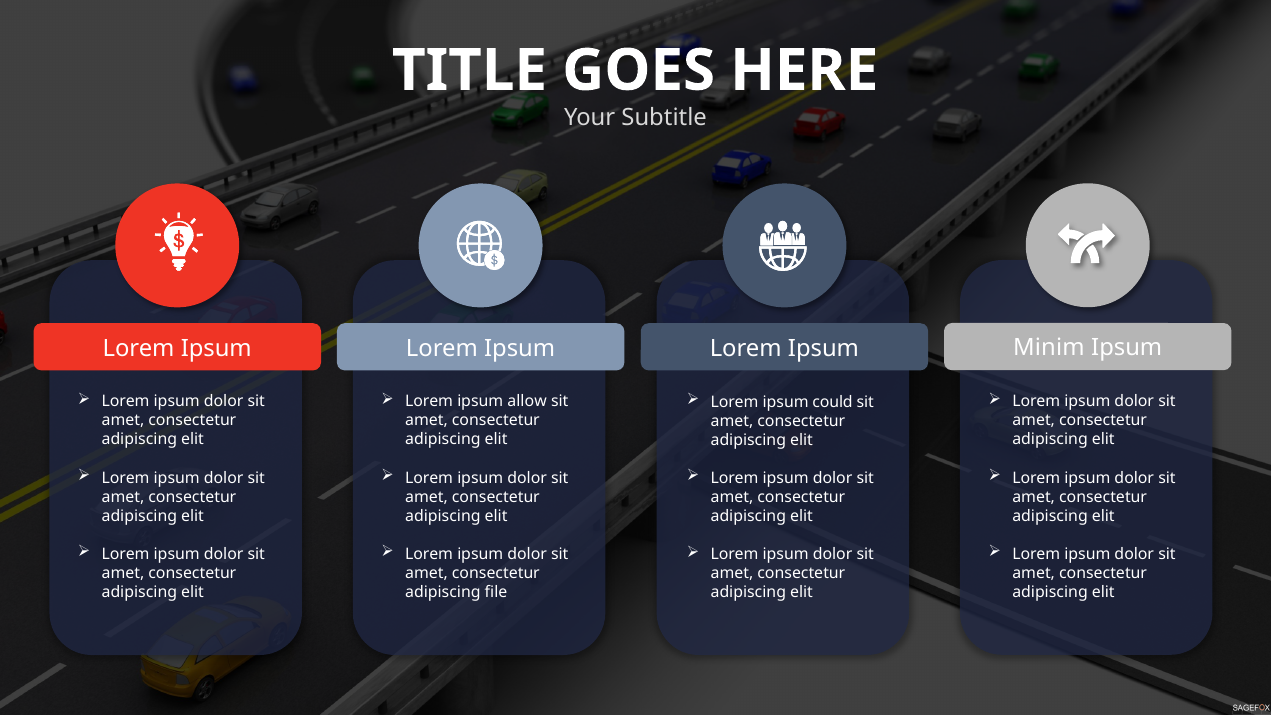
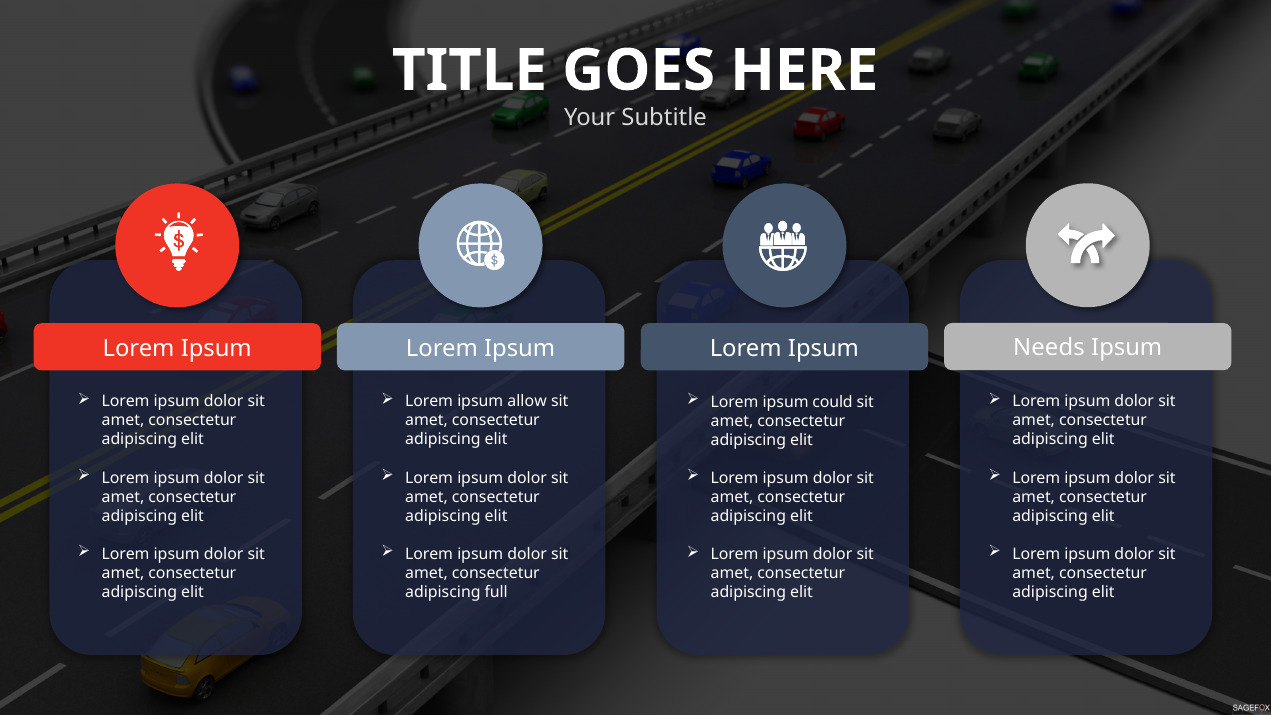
Minim: Minim -> Needs
file: file -> full
